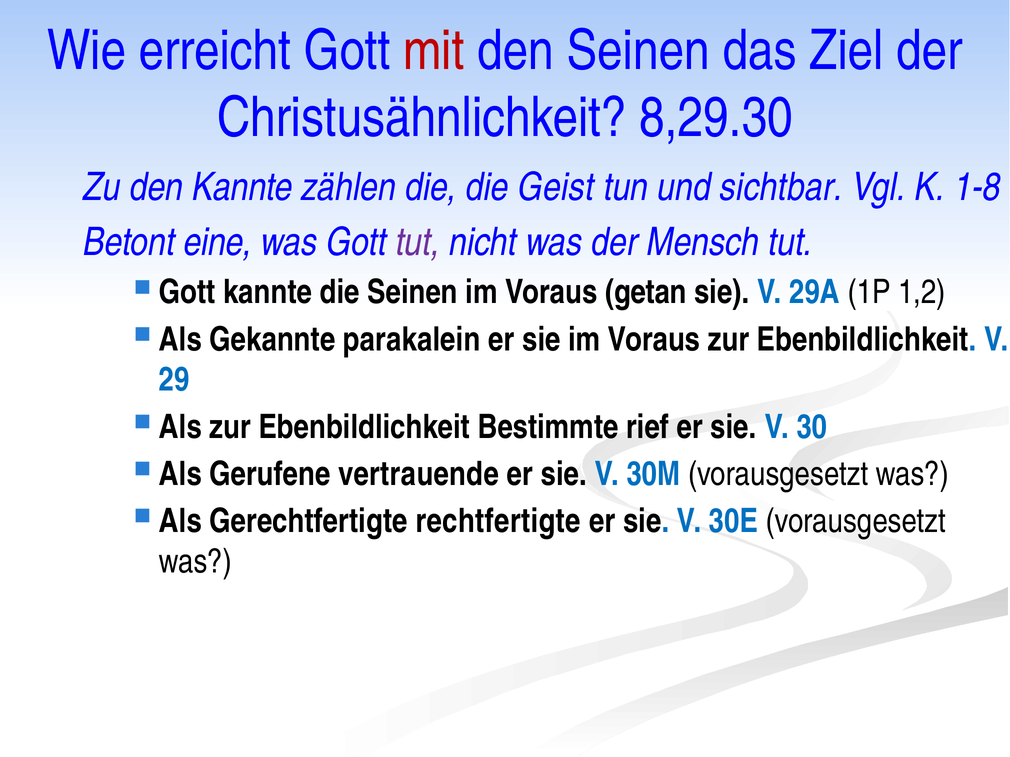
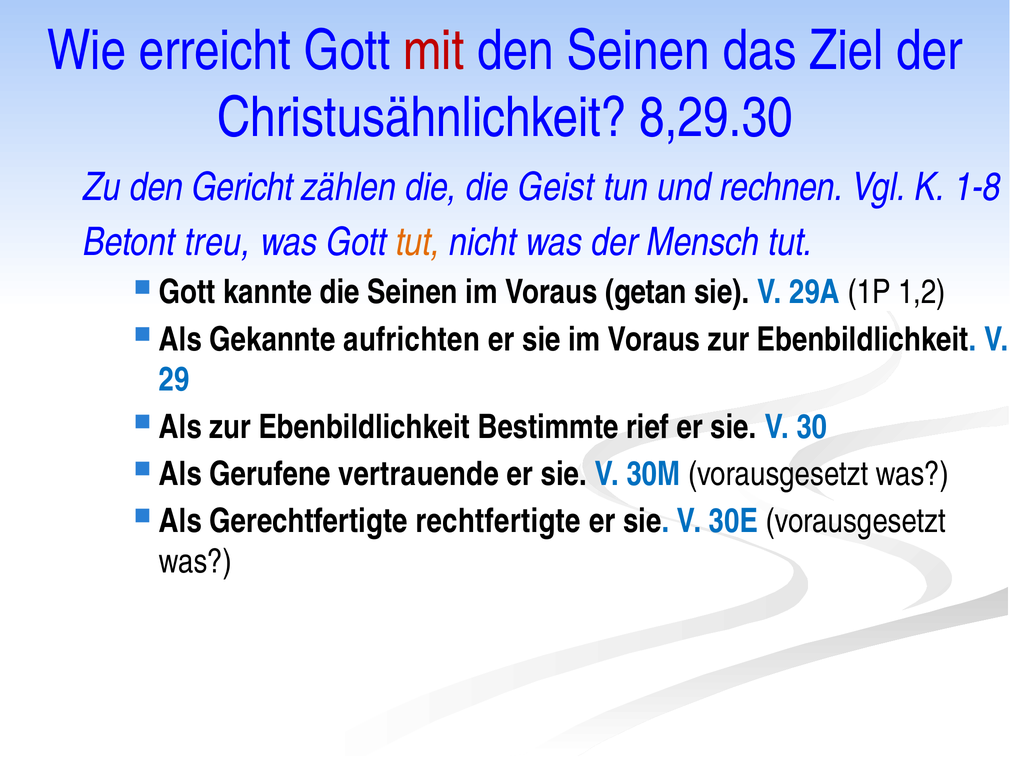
den Kannte: Kannte -> Gericht
sichtbar: sichtbar -> rechnen
eine: eine -> treu
tut at (418, 242) colour: purple -> orange
parakalein: parakalein -> aufrichten
